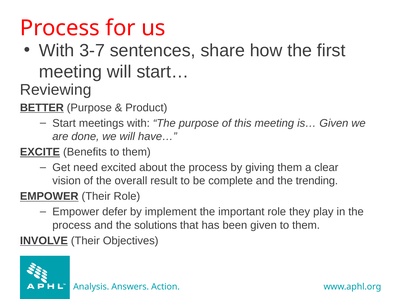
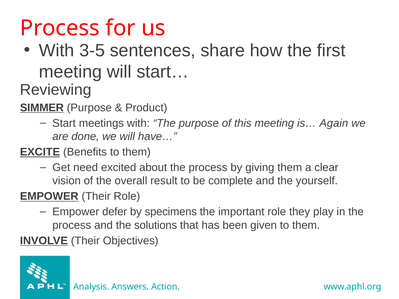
3-7: 3-7 -> 3-5
BETTER: BETTER -> SIMMER
is… Given: Given -> Again
trending: trending -> yourself
implement: implement -> specimens
